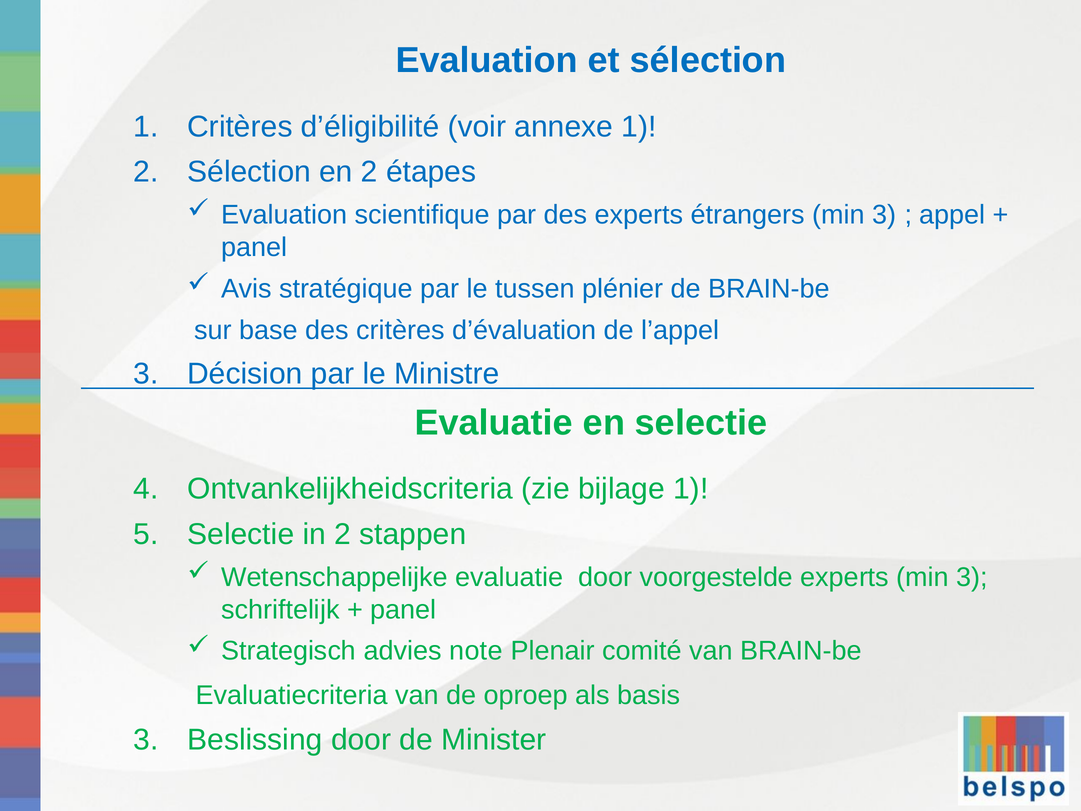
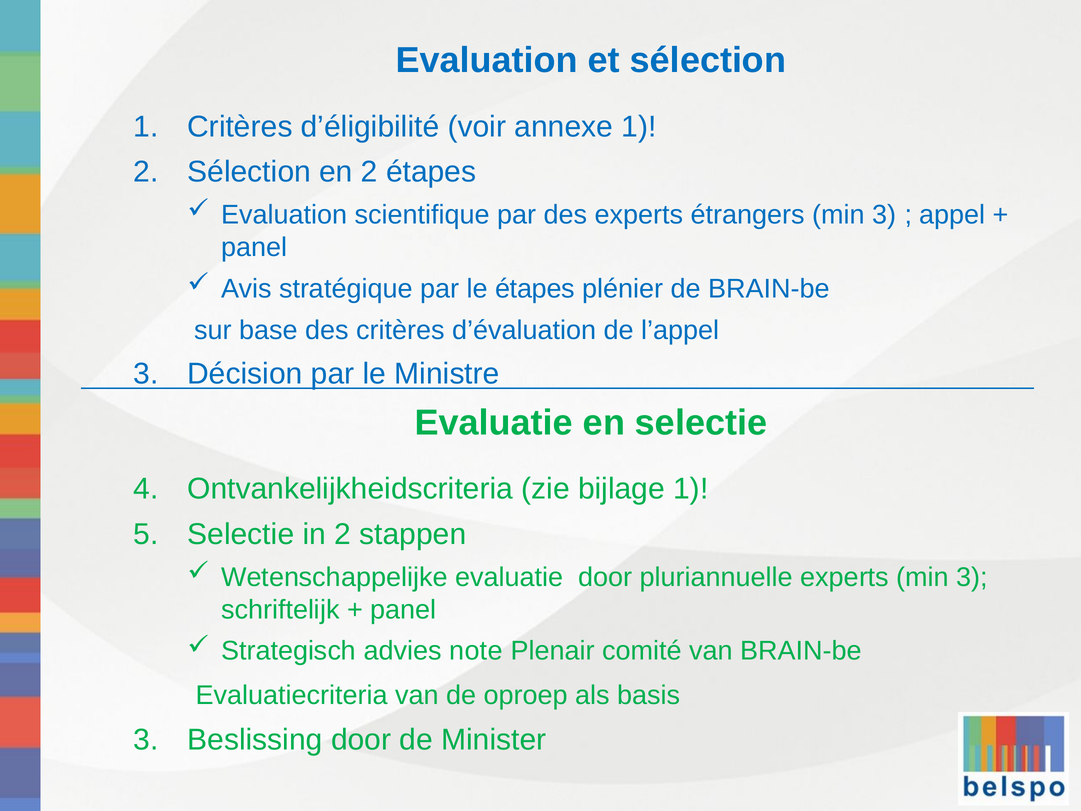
le tussen: tussen -> étapes
voorgestelde: voorgestelde -> pluriannuelle
